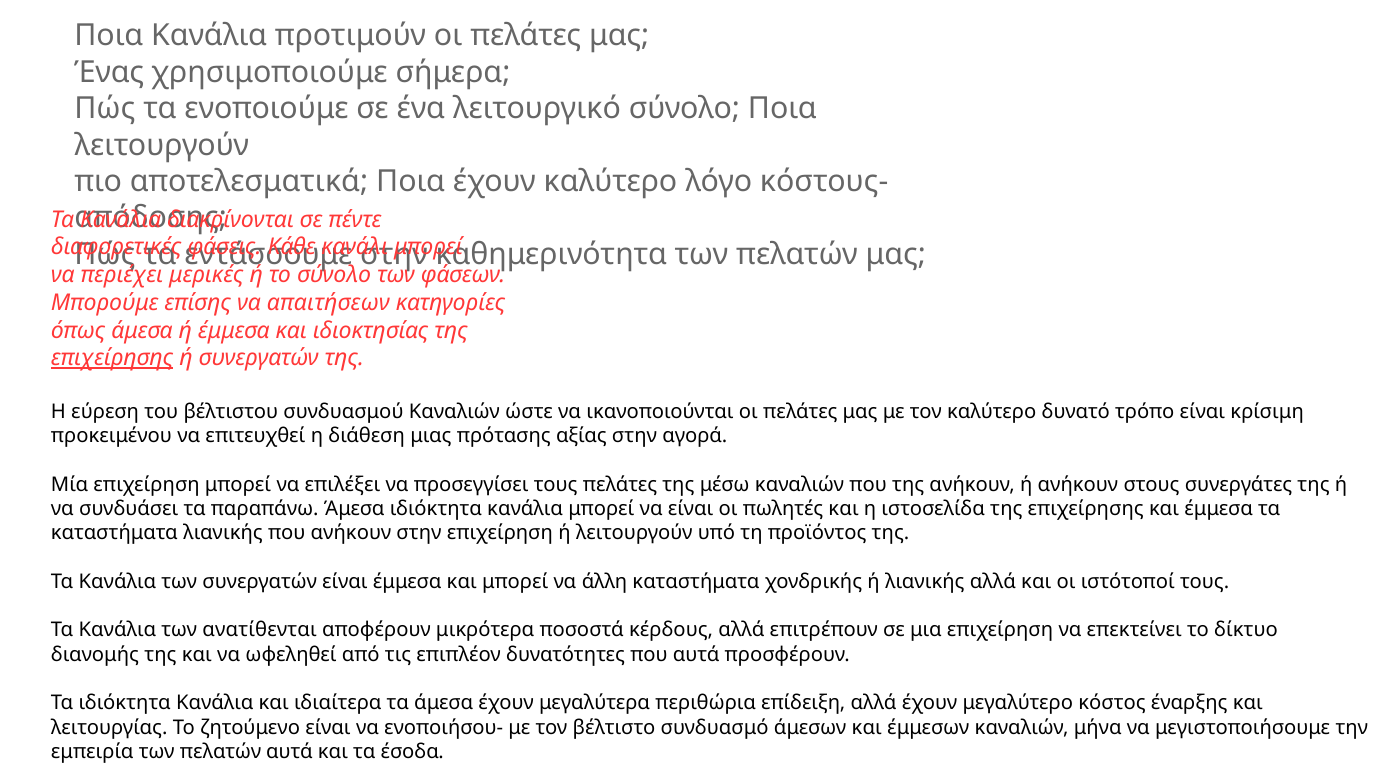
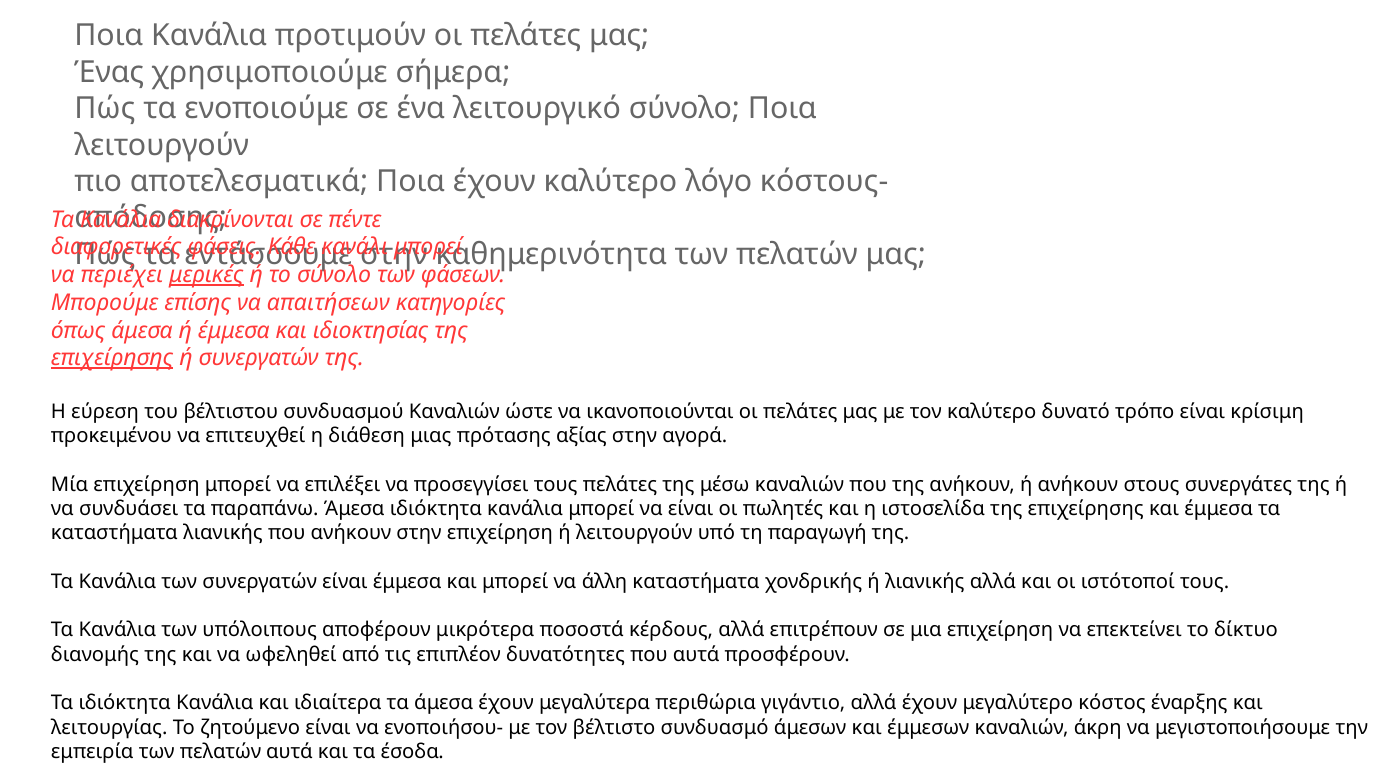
μερικές underline: none -> present
προϊόντος: προϊόντος -> παραγωγή
ανατίθενται: ανατίθενται -> υπόλοιπους
επίδειξη: επίδειξη -> γιγάντιο
μήνα: μήνα -> άκρη
